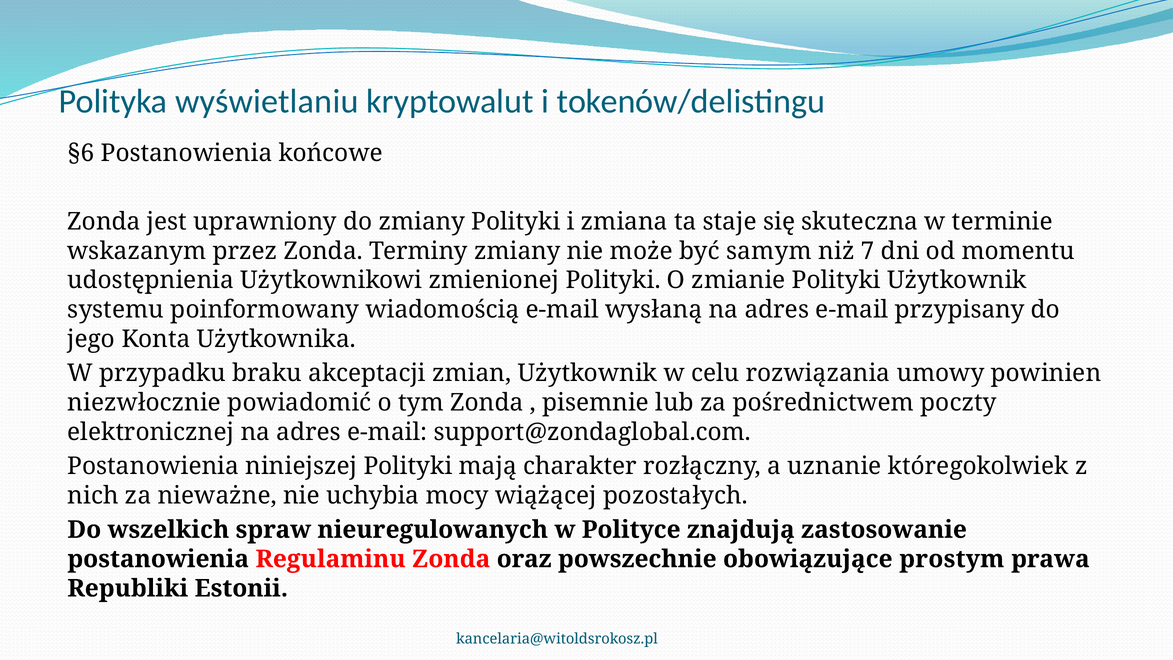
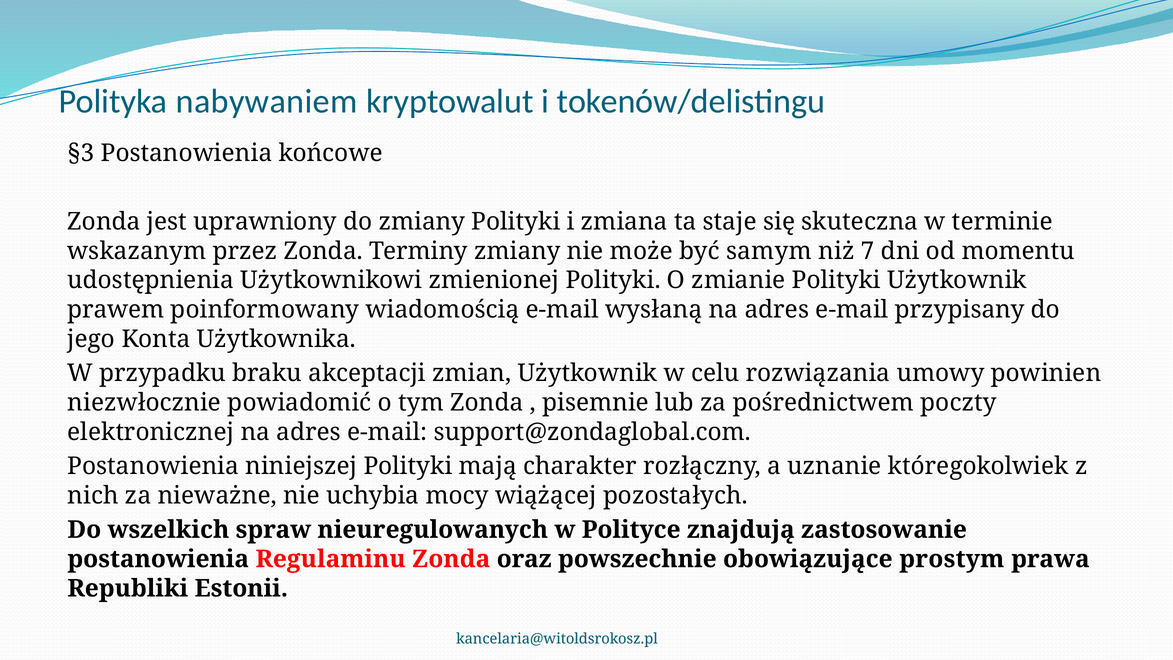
wyświetlaniu: wyświetlaniu -> nabywaniem
§6: §6 -> §3
systemu: systemu -> prawem
